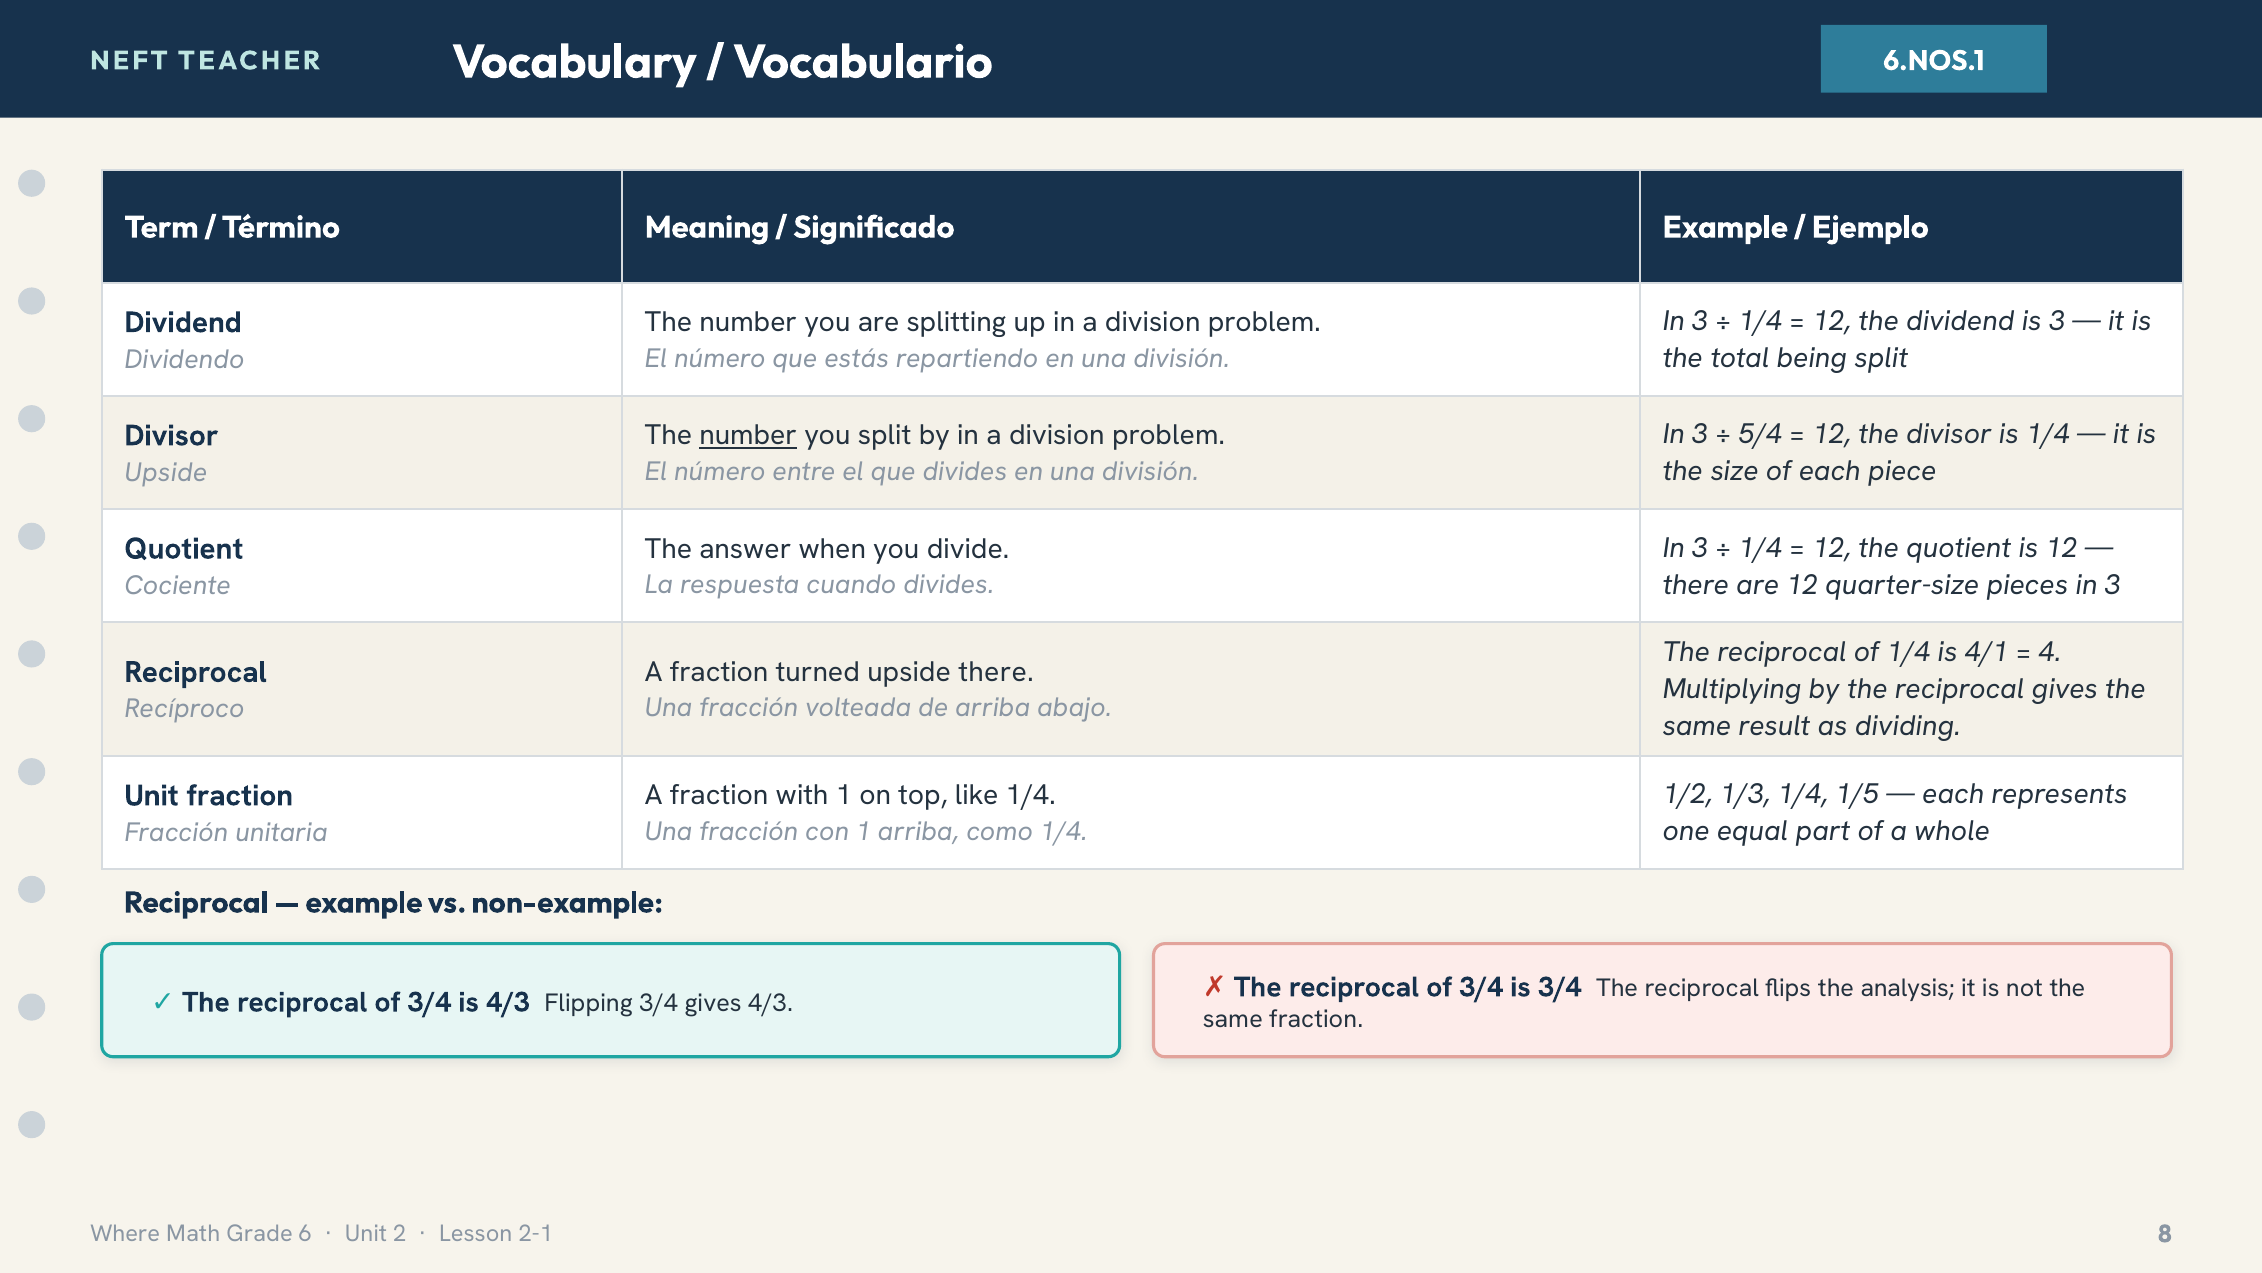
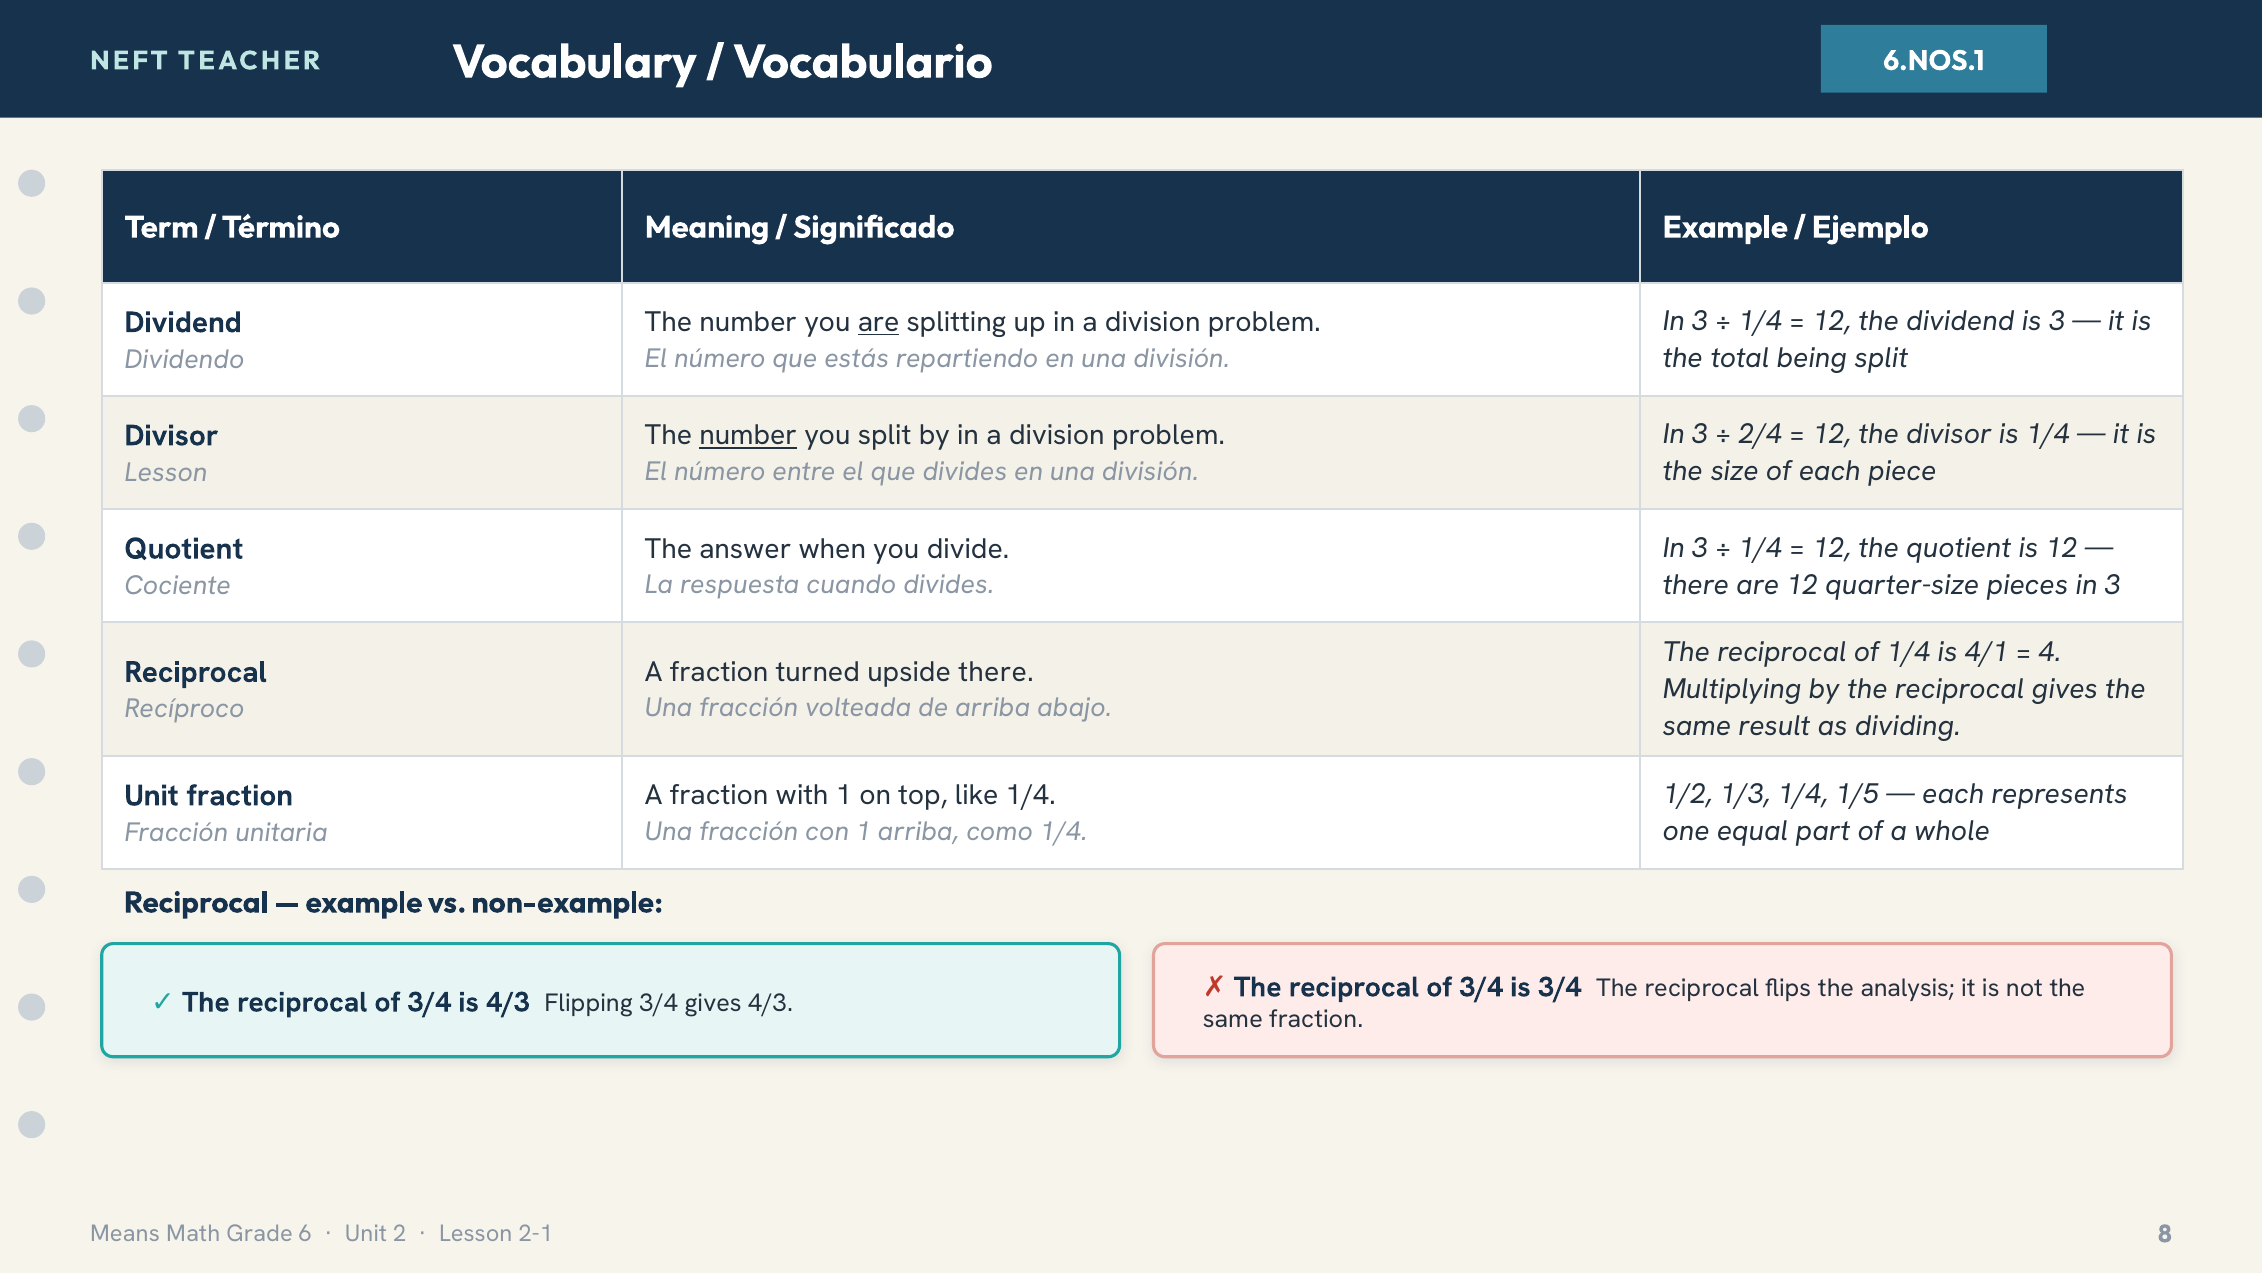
are at (879, 322) underline: none -> present
5/4: 5/4 -> 2/4
Upside at (166, 472): Upside -> Lesson
Where: Where -> Means
